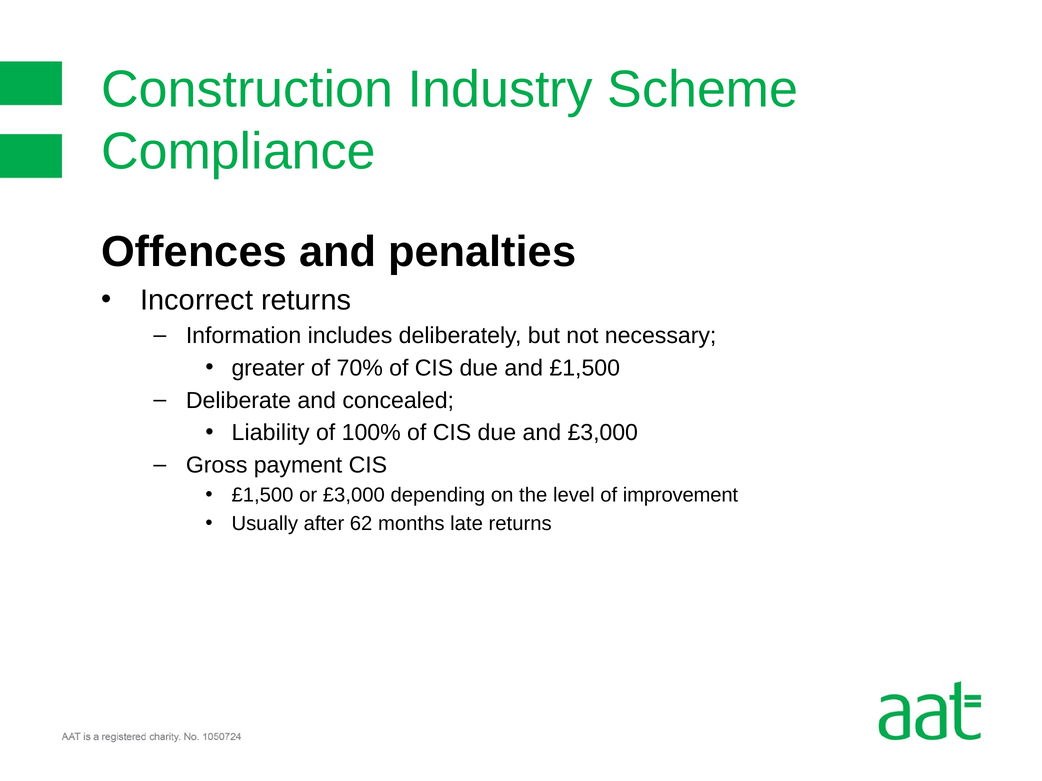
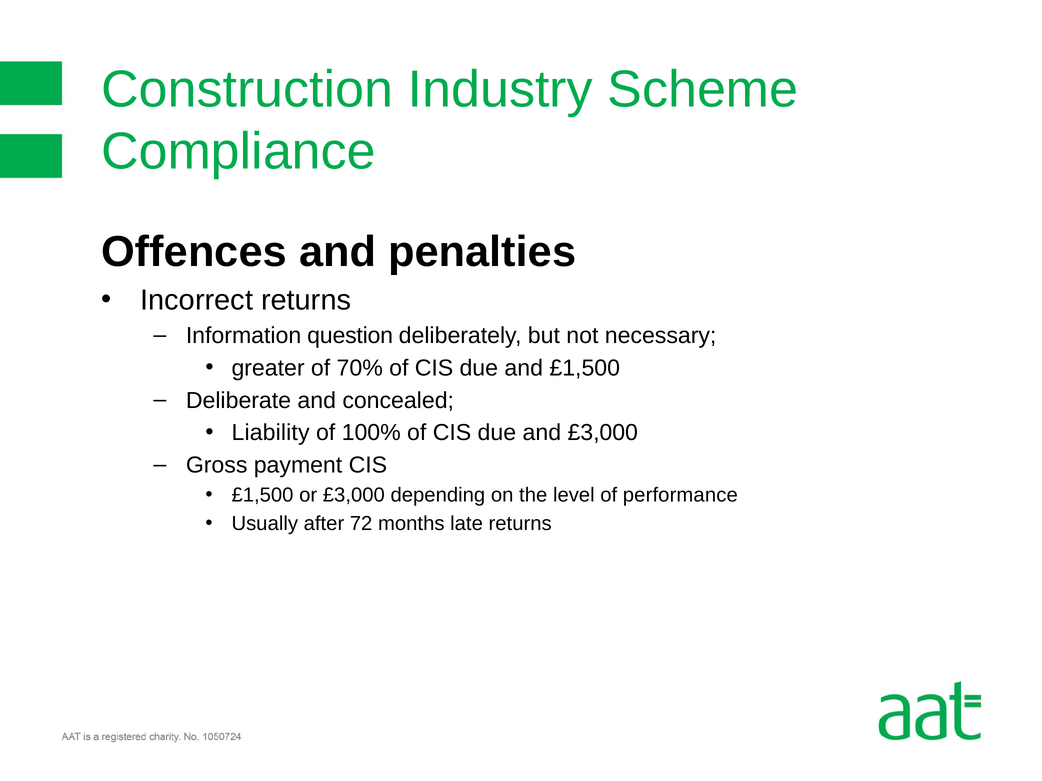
includes: includes -> question
improvement: improvement -> performance
62: 62 -> 72
